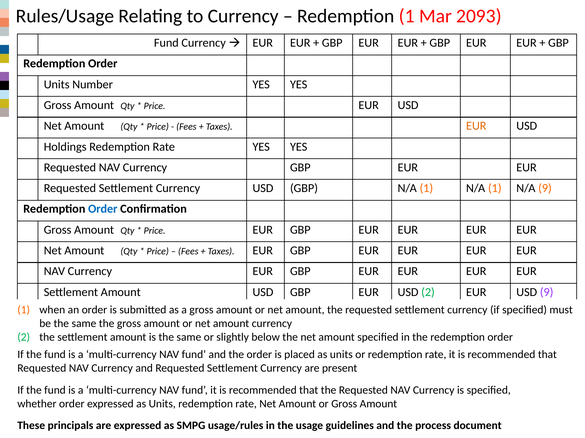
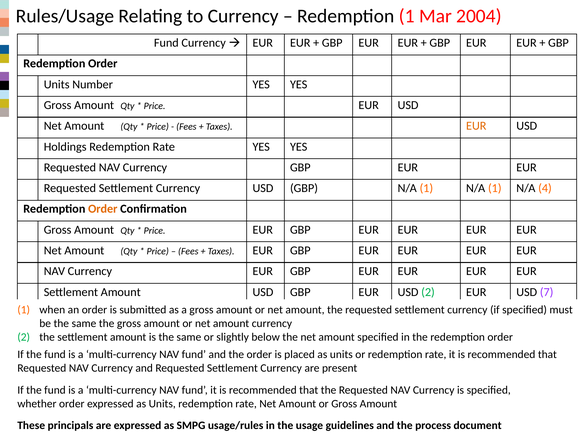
2093: 2093 -> 2004
N/A 9: 9 -> 4
Order at (103, 209) colour: blue -> orange
USD 9: 9 -> 7
